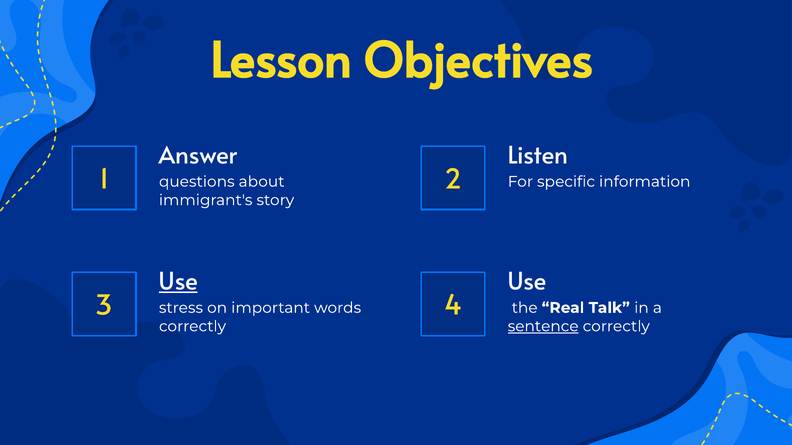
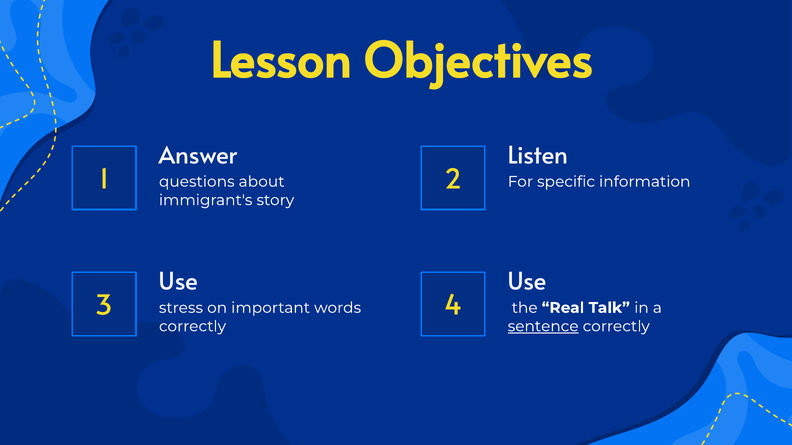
Use at (178, 282) underline: present -> none
